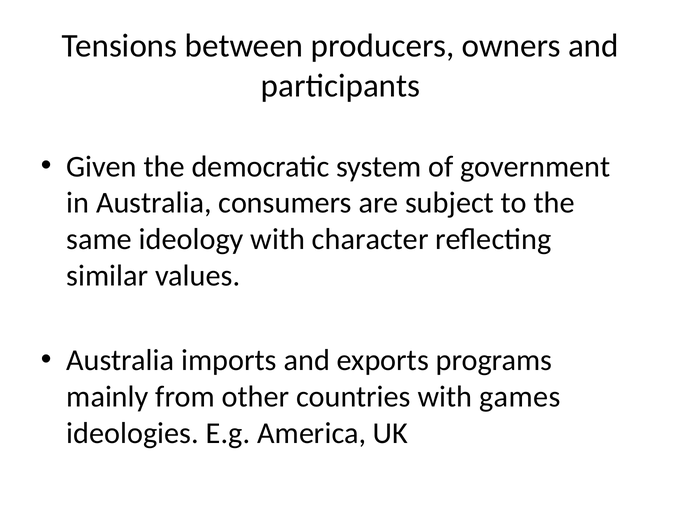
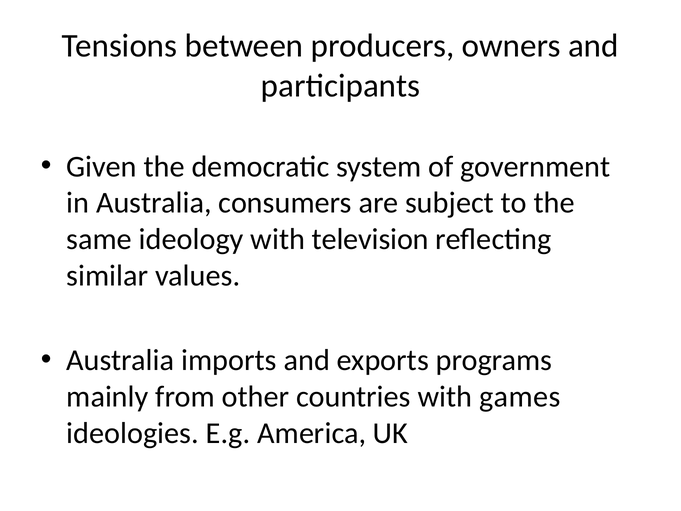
character: character -> television
